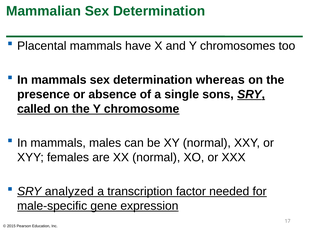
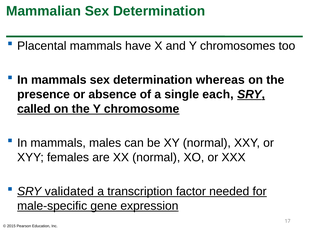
sons: sons -> each
analyzed: analyzed -> validated
